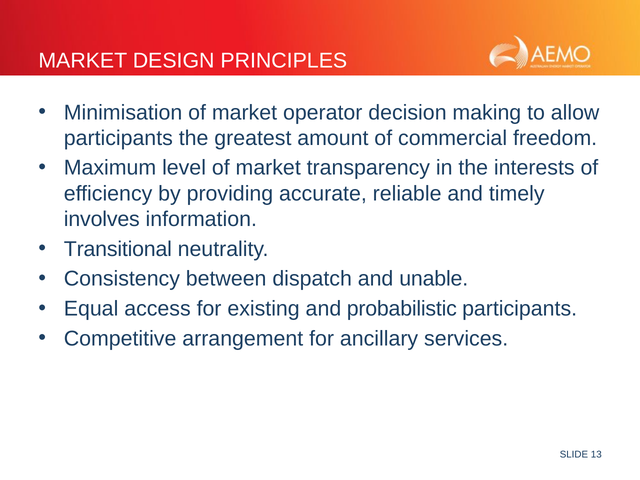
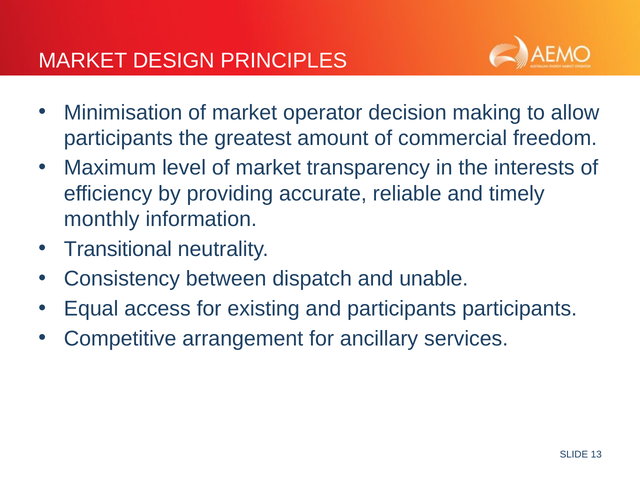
involves: involves -> monthly
and probabilistic: probabilistic -> participants
